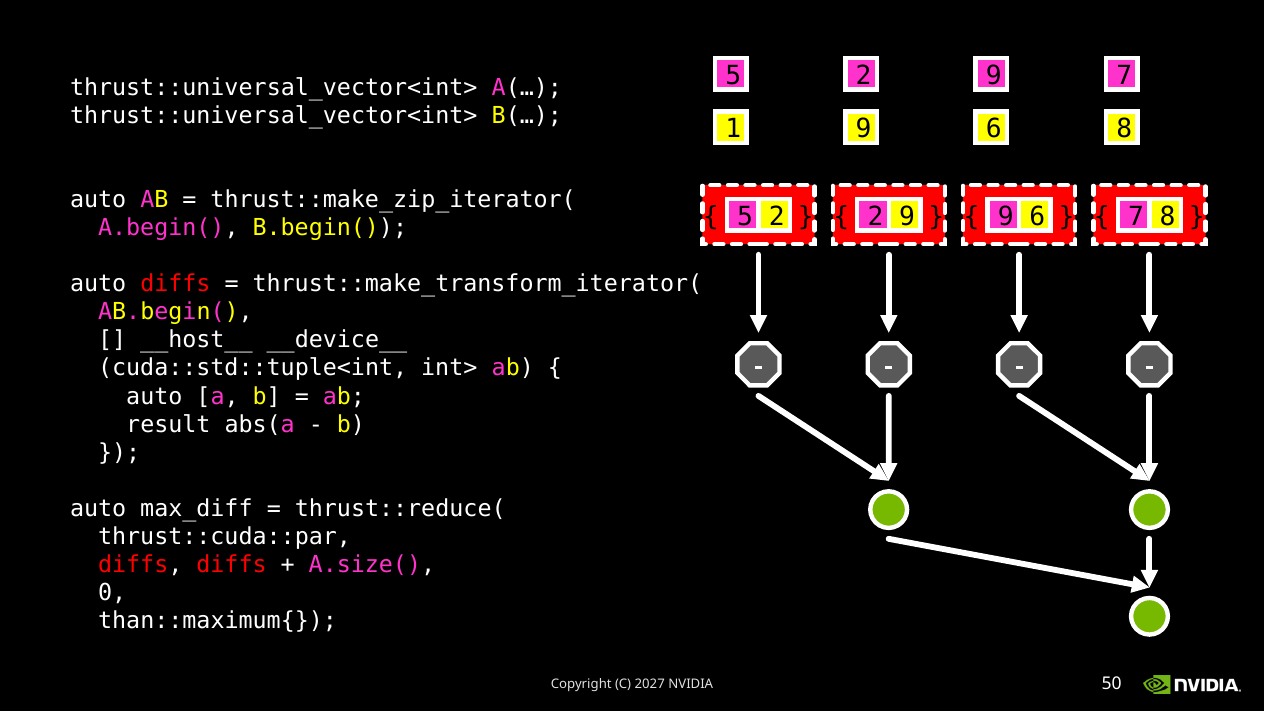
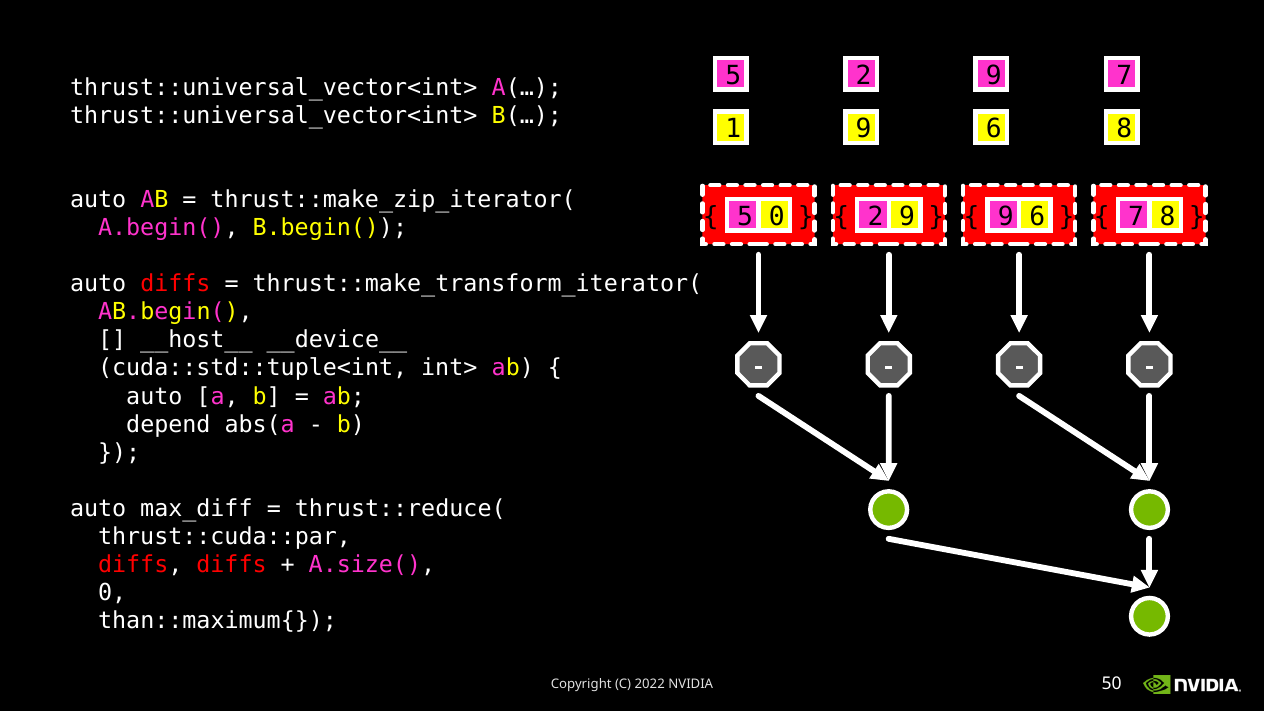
2 at (777, 216): 2 -> 0
result: result -> depend
2027: 2027 -> 2022
